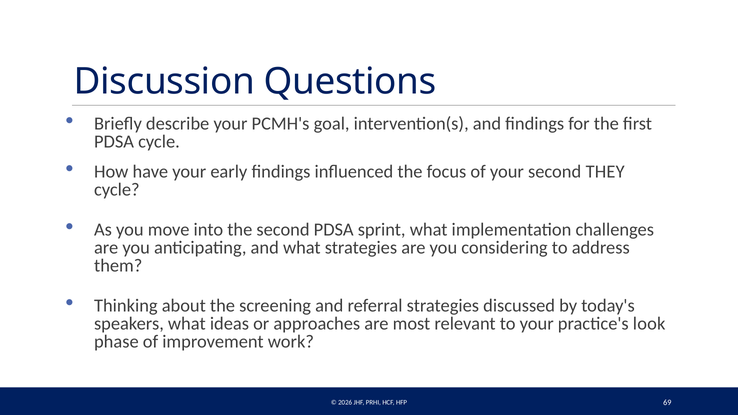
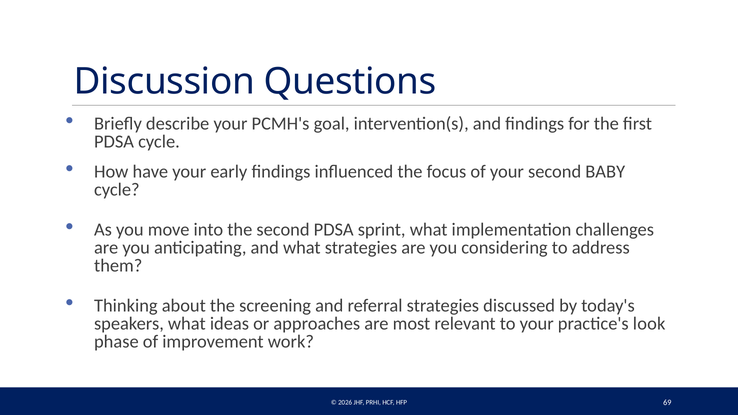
THEY: THEY -> BABY
